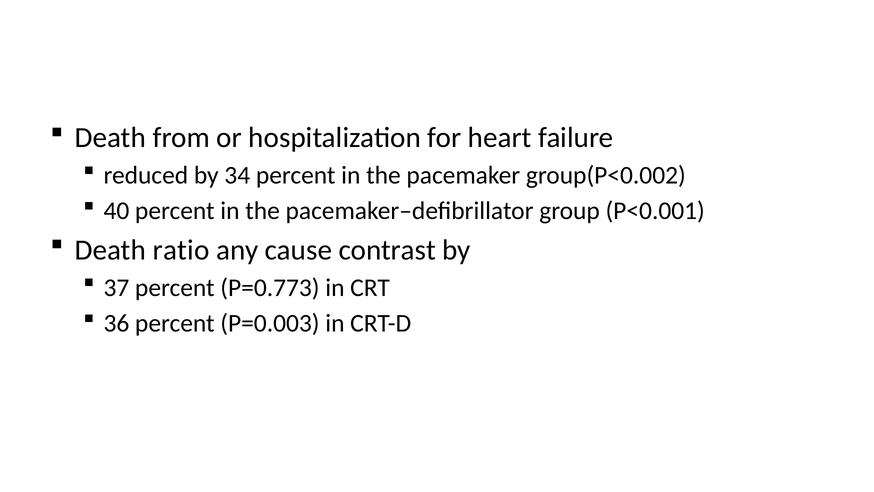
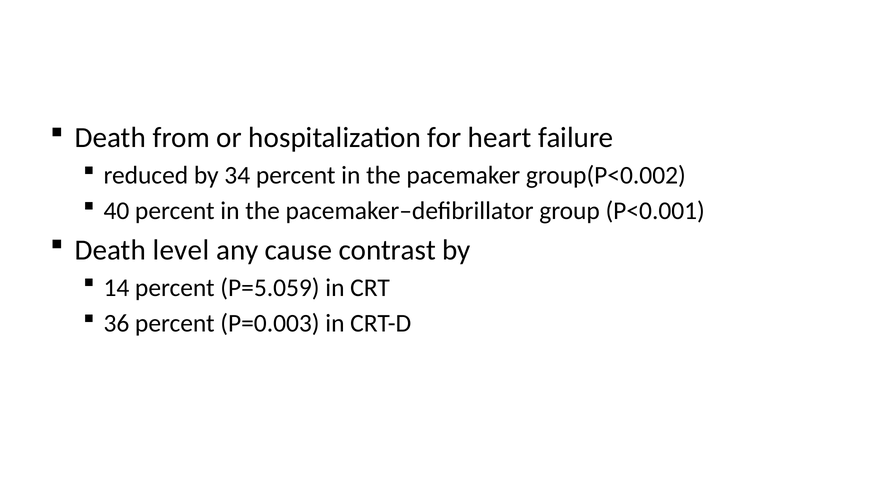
ratio: ratio -> level
37: 37 -> 14
P=0.773: P=0.773 -> P=5.059
